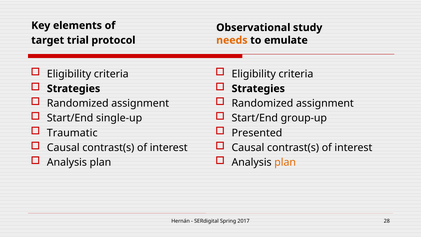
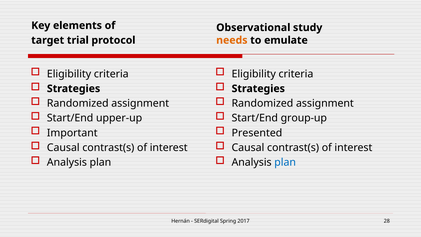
single-up: single-up -> upper-up
Traumatic: Traumatic -> Important
plan at (285, 162) colour: orange -> blue
